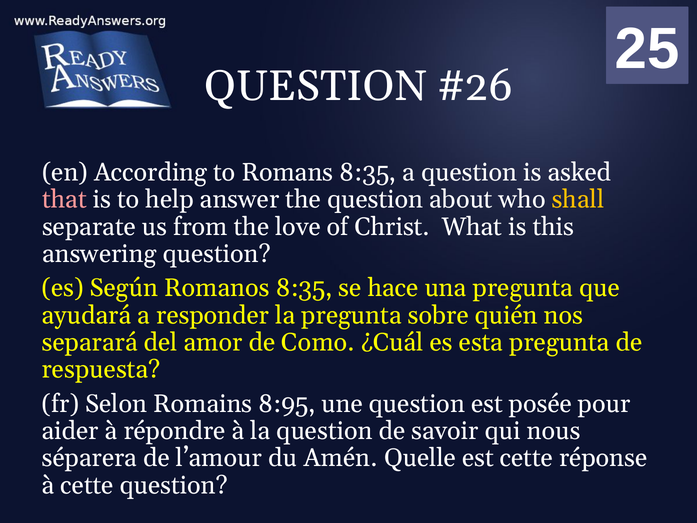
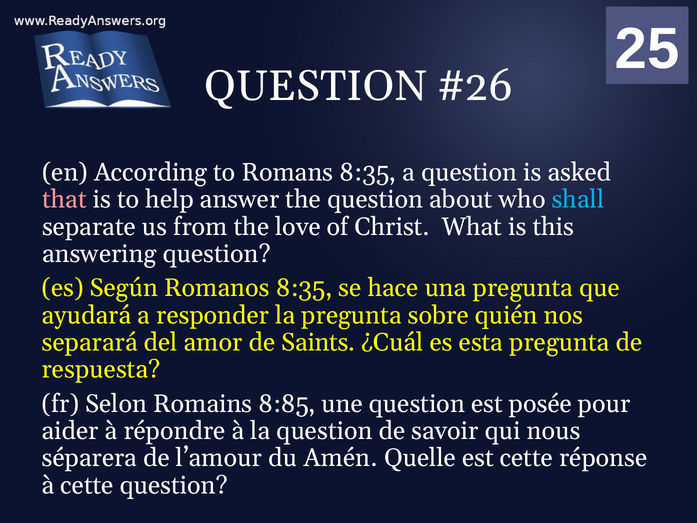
shall colour: yellow -> light blue
Como: Como -> Saints
8:95: 8:95 -> 8:85
